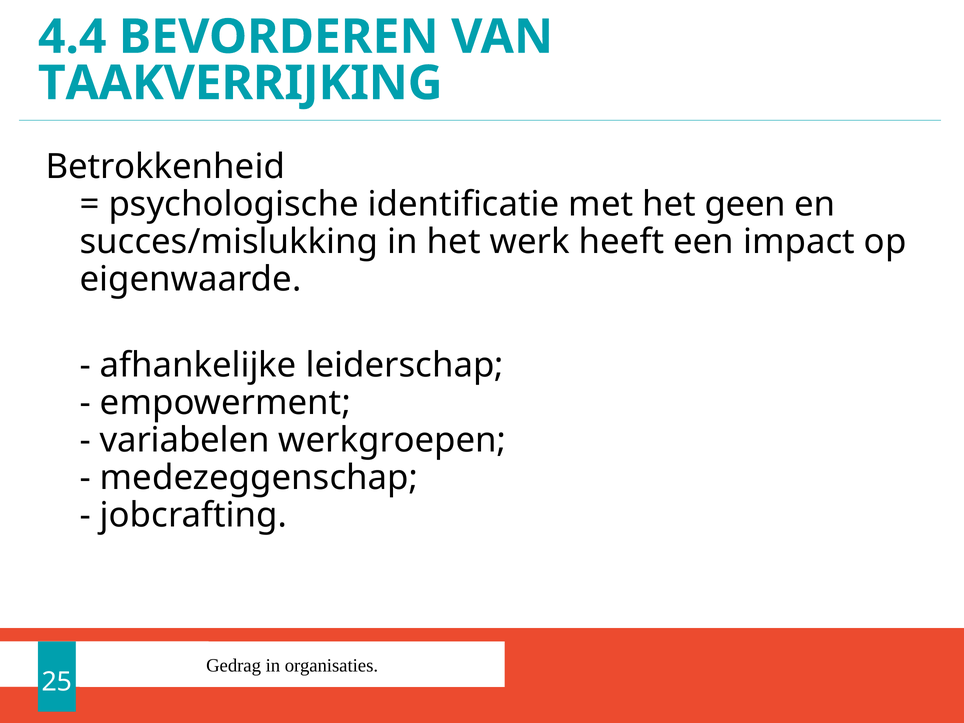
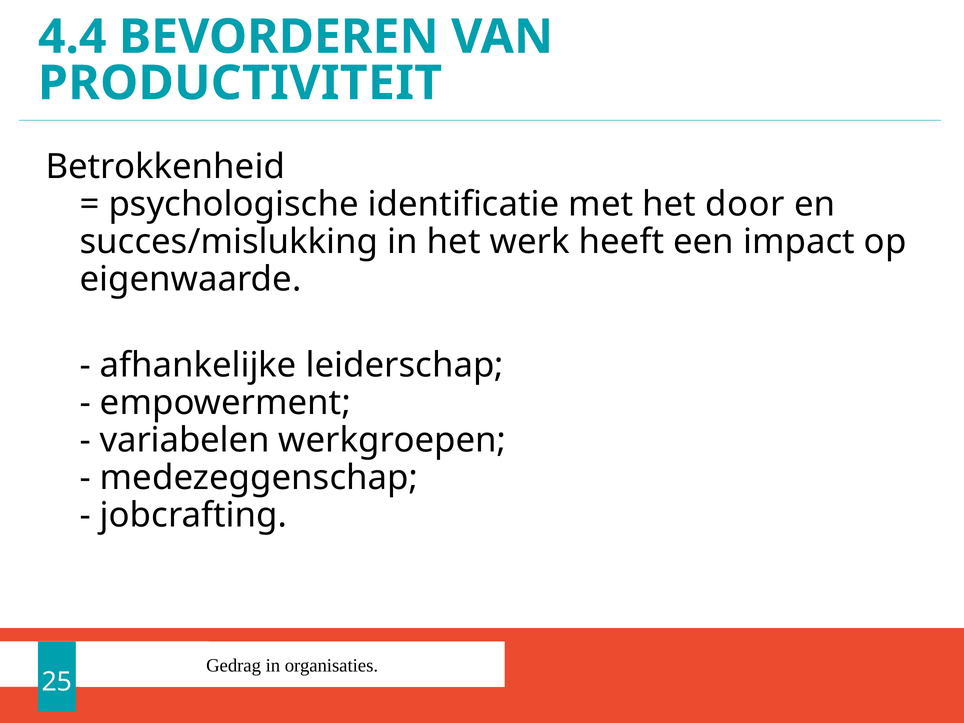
TAAKVERRIJKING: TAAKVERRIJKING -> PRODUCTIVITEIT
geen: geen -> door
